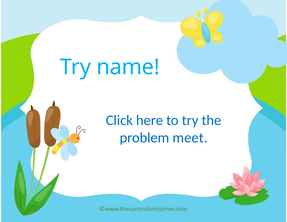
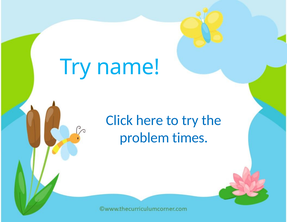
meet: meet -> times
